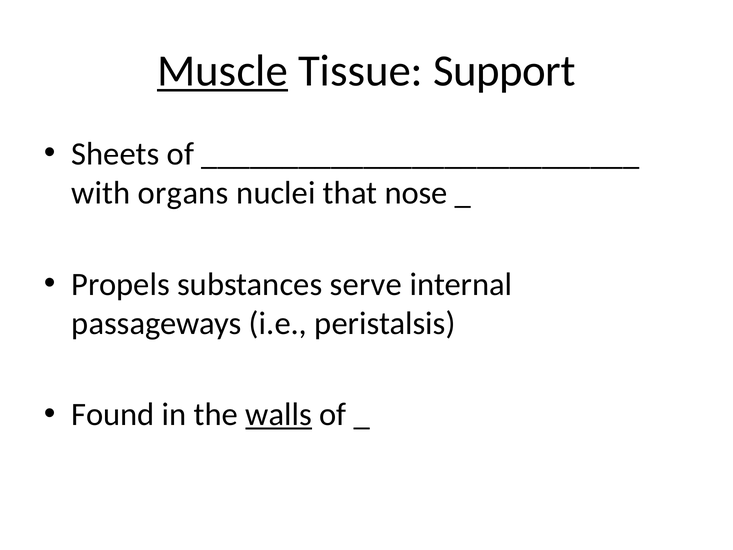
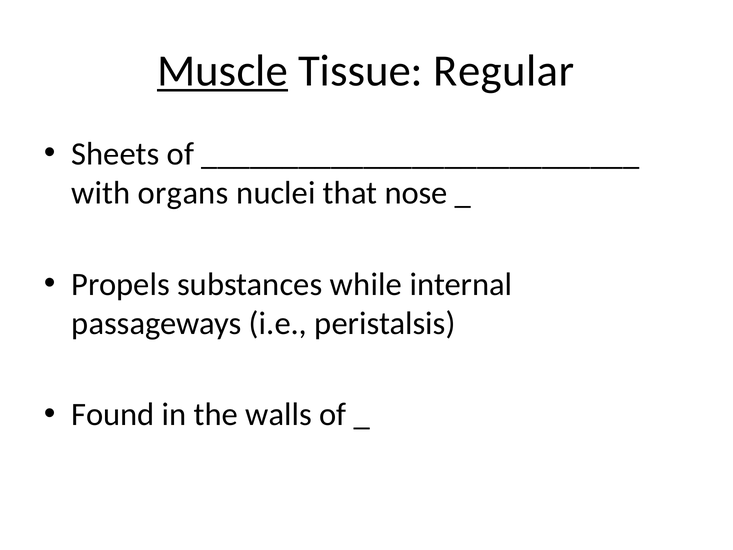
Support: Support -> Regular
serve: serve -> while
walls underline: present -> none
